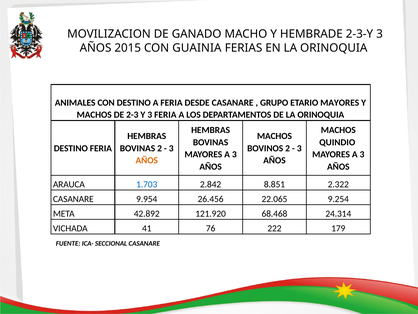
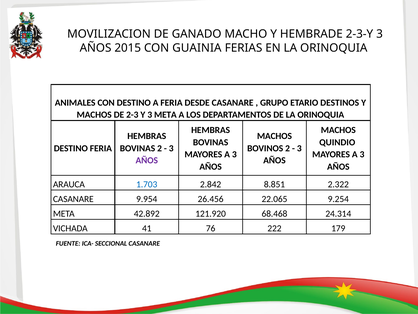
ETARIO MAYORES: MAYORES -> DESTINOS
3 FERIA: FERIA -> META
AÑOS at (147, 160) colour: orange -> purple
